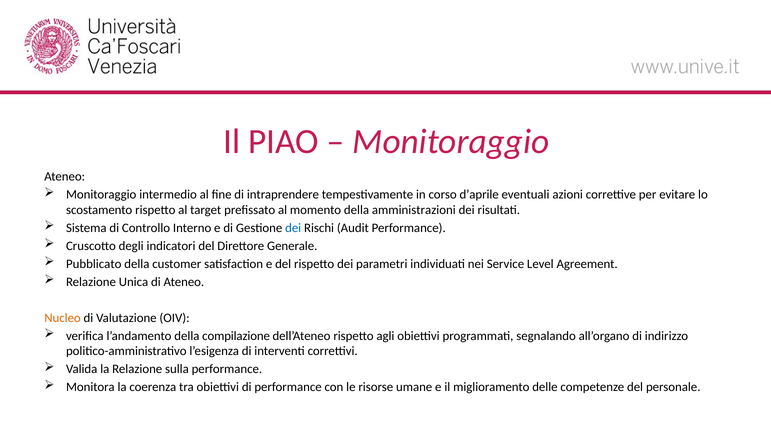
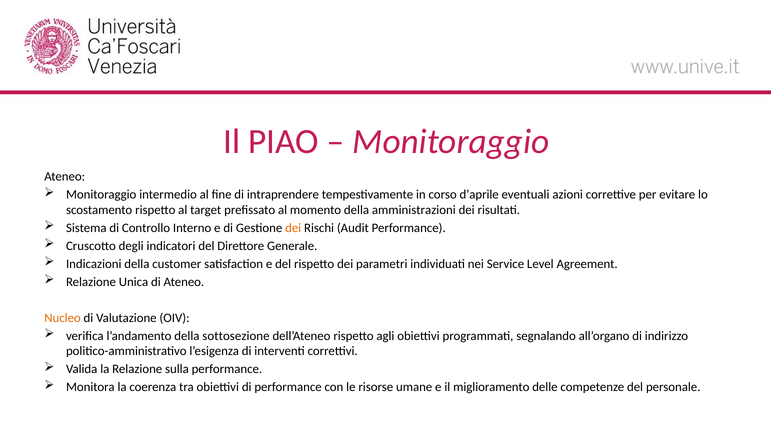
dei at (293, 228) colour: blue -> orange
Pubblicato: Pubblicato -> Indicazioni
compilazione: compilazione -> sottosezione
